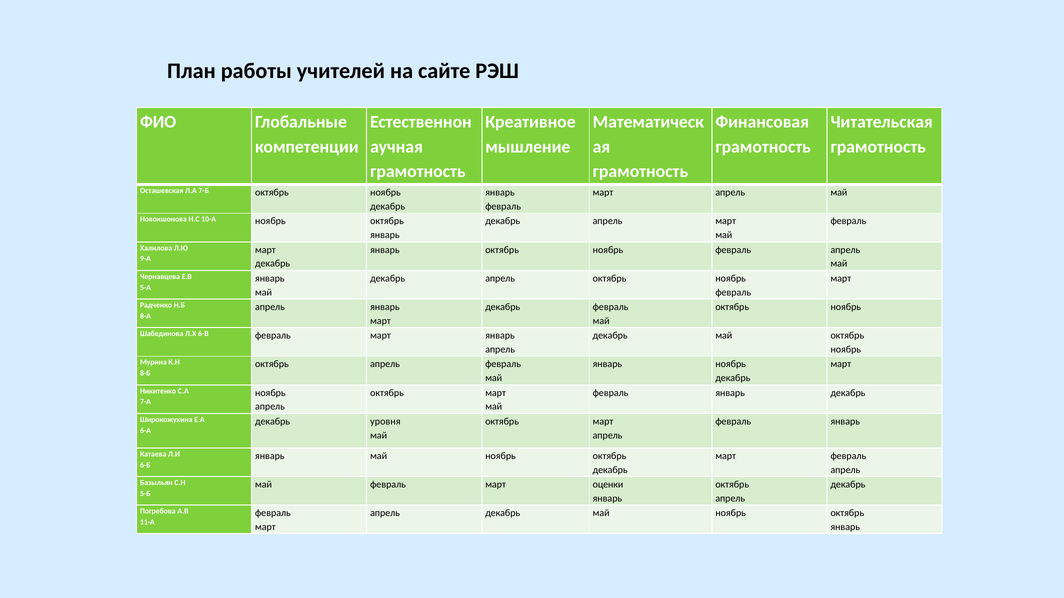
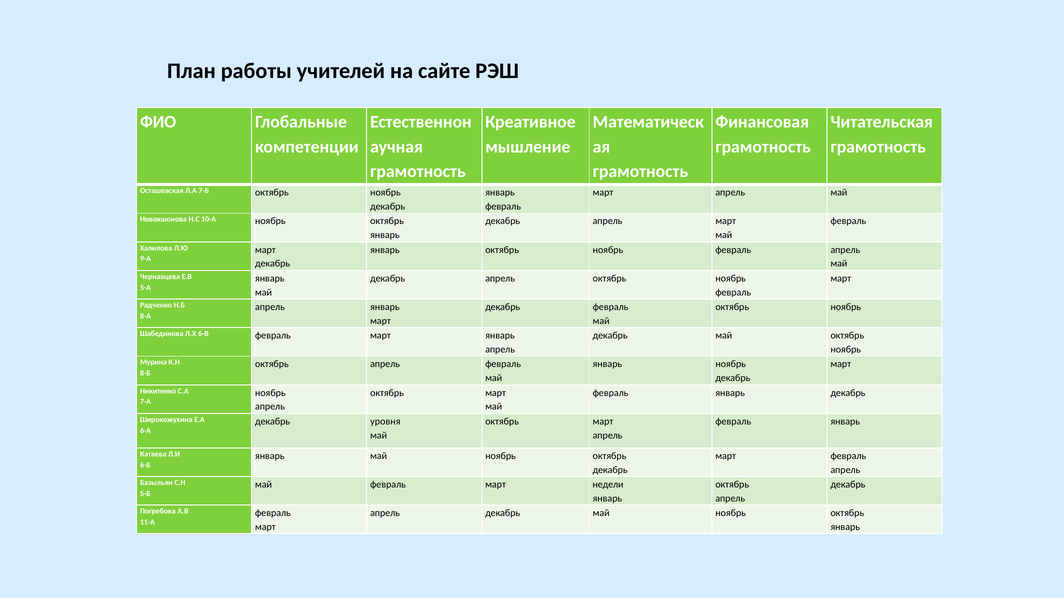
оценки: оценки -> недели
